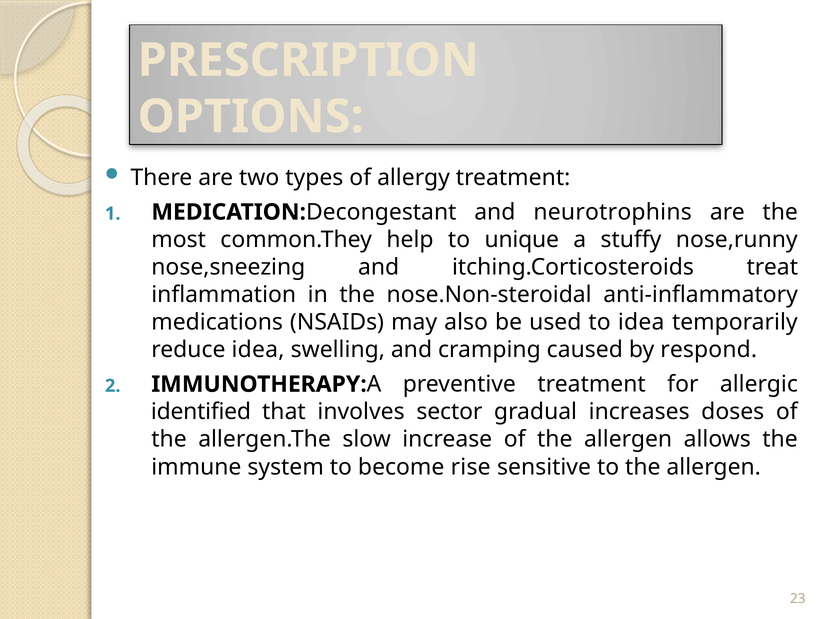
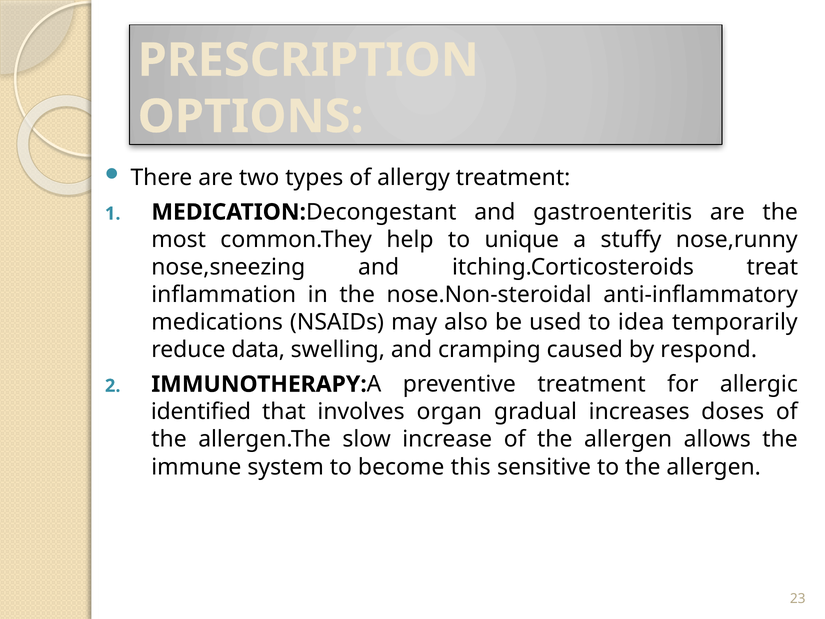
neurotrophins: neurotrophins -> gastroenteritis
reduce idea: idea -> data
sector: sector -> organ
rise: rise -> this
